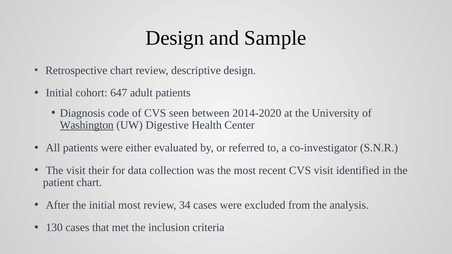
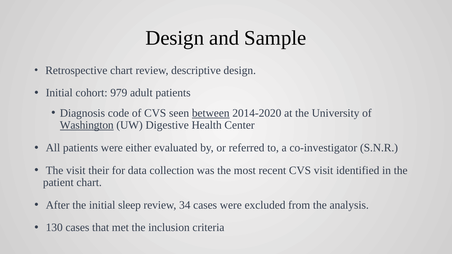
647: 647 -> 979
between underline: none -> present
initial most: most -> sleep
